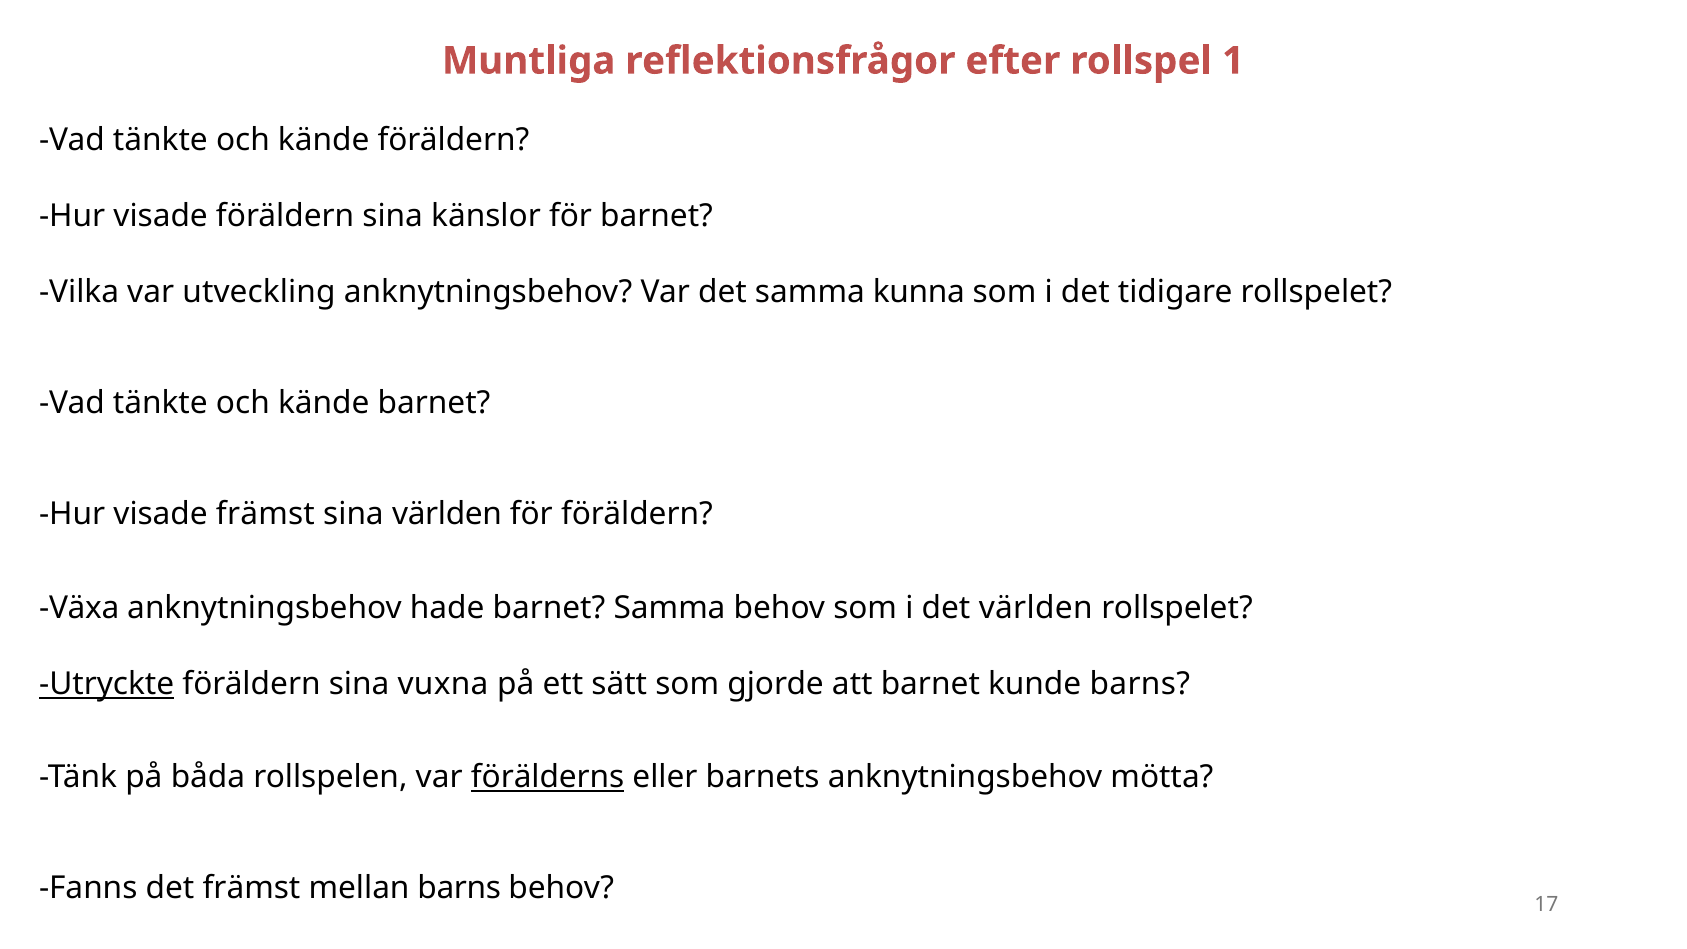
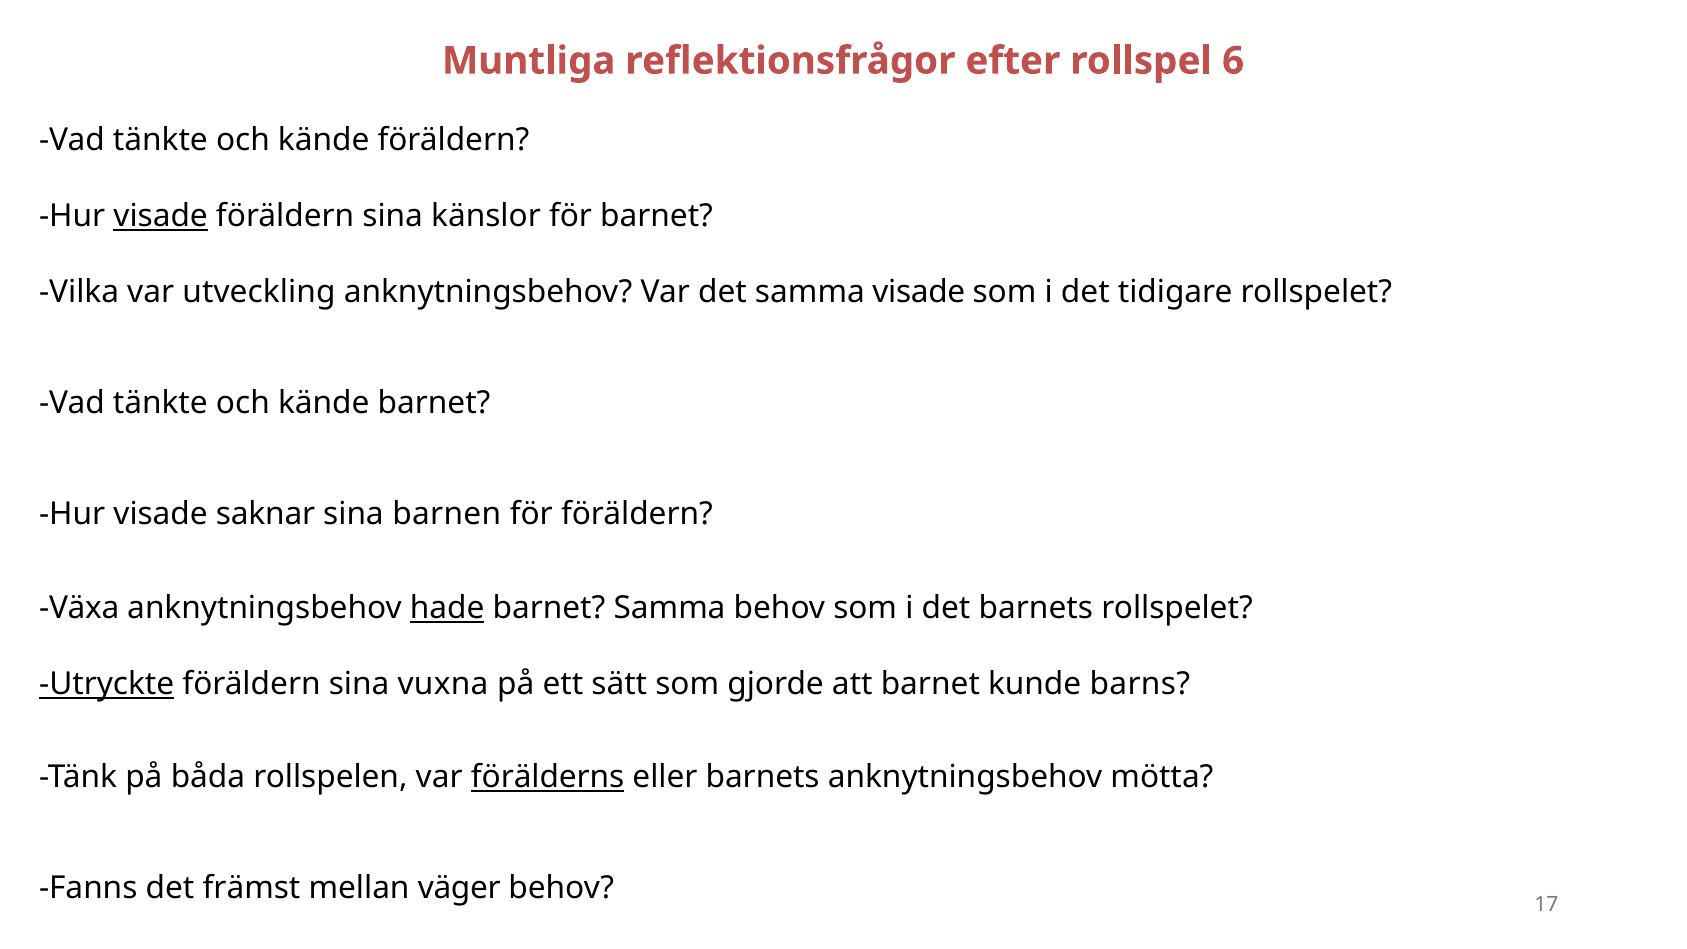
1: 1 -> 6
visade at (161, 216) underline: none -> present
samma kunna: kunna -> visade
visade främst: främst -> saknar
sina världen: världen -> barnen
hade underline: none -> present
det världen: världen -> barnets
mellan barns: barns -> väger
